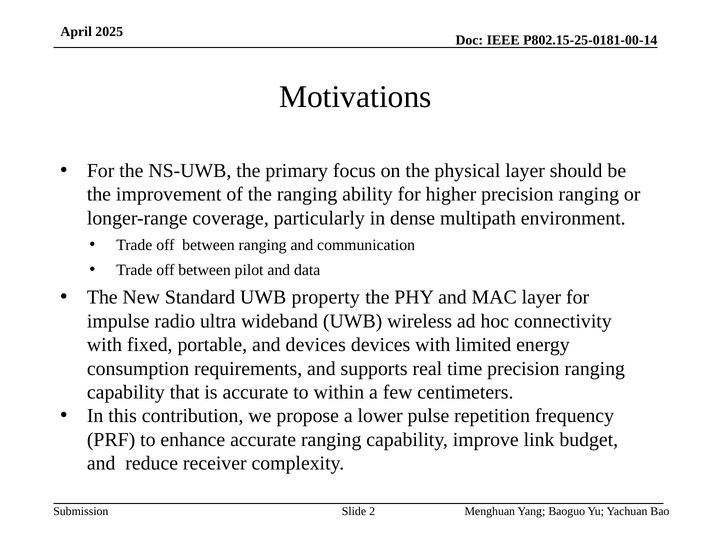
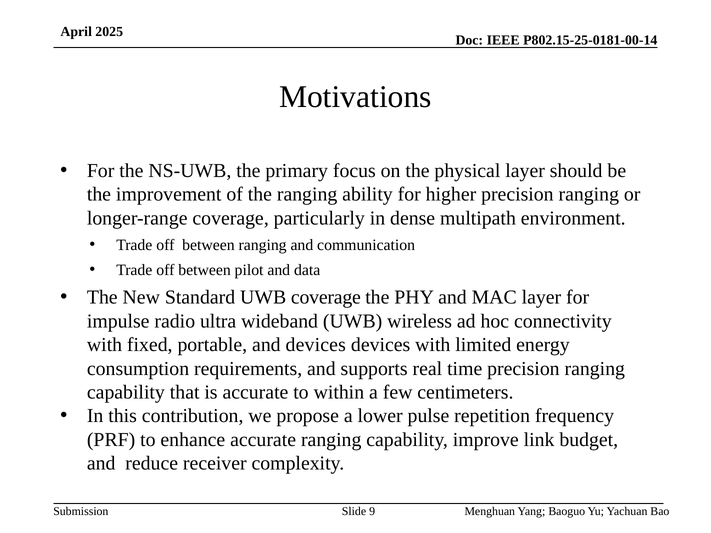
UWB property: property -> coverage
2: 2 -> 9
